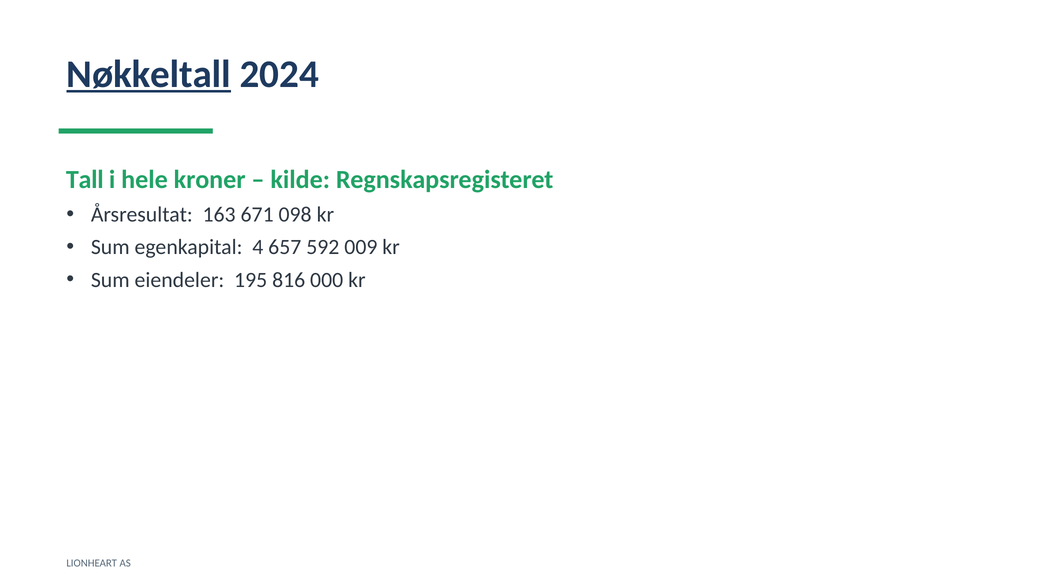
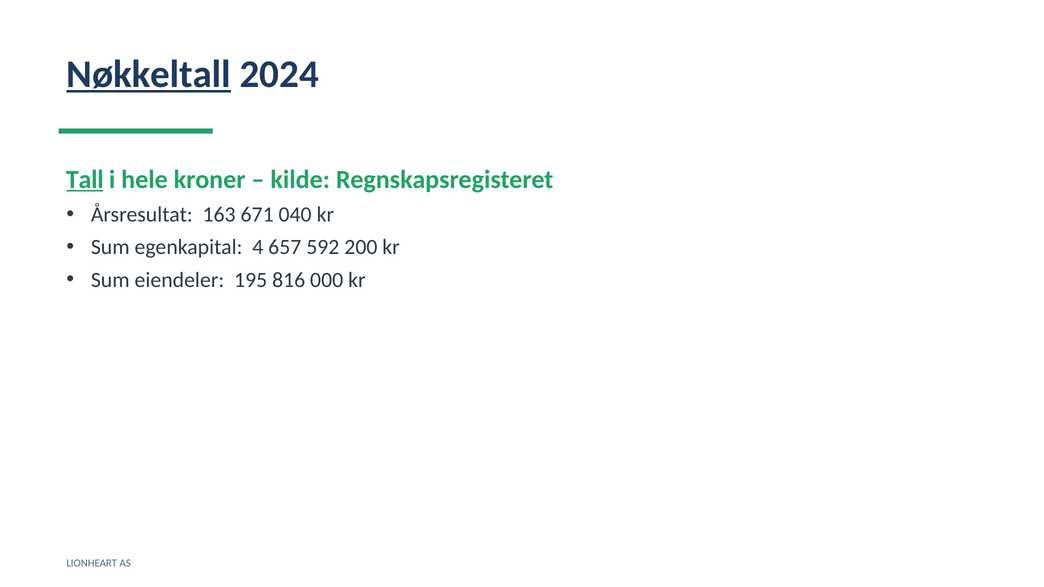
Tall underline: none -> present
098: 098 -> 040
009: 009 -> 200
